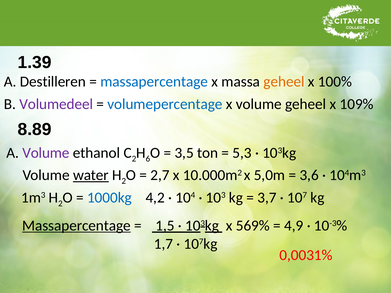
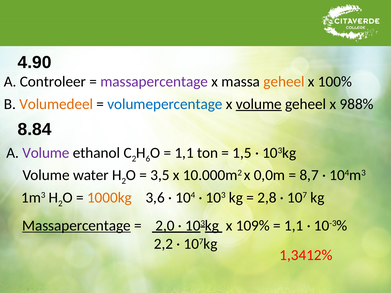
1.39: 1.39 -> 4.90
Destilleren: Destilleren -> Controleer
massapercentage at (154, 82) colour: blue -> purple
Volumedeel colour: purple -> orange
volume at (259, 104) underline: none -> present
109%: 109% -> 988%
8.89: 8.89 -> 8.84
3,5 at (184, 153): 3,5 -> 1,1
5,3: 5,3 -> 1,5
water underline: present -> none
2,7: 2,7 -> 3,5
5,0m: 5,0m -> 0,0m
3,6: 3,6 -> 8,7
1000kg colour: blue -> orange
4,2: 4,2 -> 3,6
3,7: 3,7 -> 2,8
1,5: 1,5 -> 2,0
569%: 569% -> 109%
4,9 at (294, 226): 4,9 -> 1,1
1,7: 1,7 -> 2,2
0,0031%: 0,0031% -> 1,3412%
